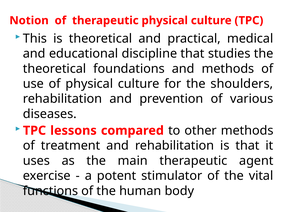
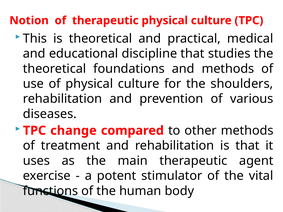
lessons: lessons -> change
